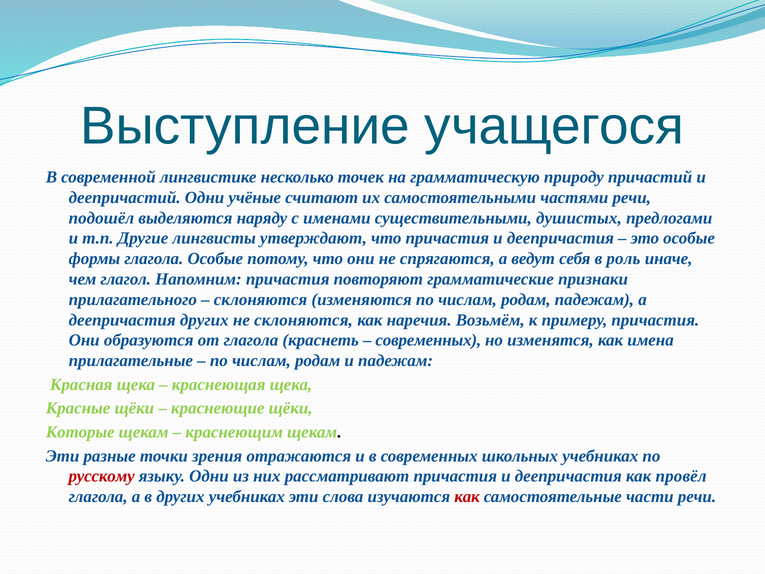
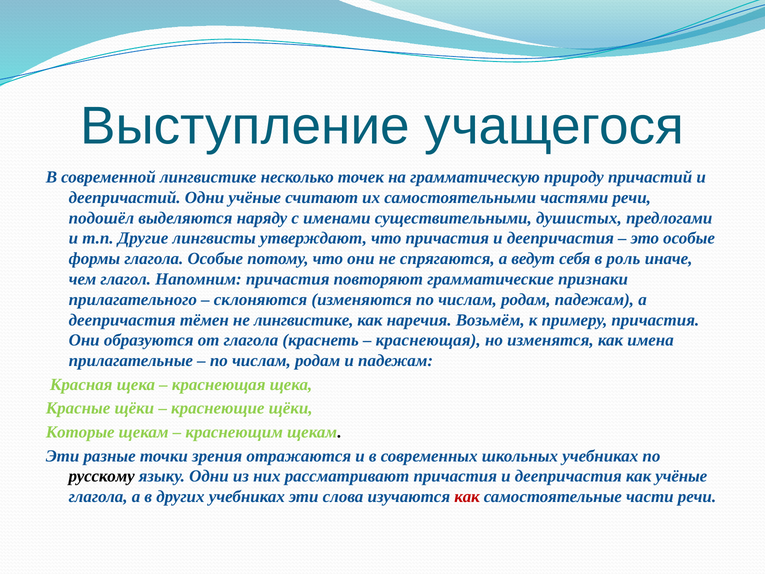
деепричастия других: других -> тёмен
не склоняются: склоняются -> лингвистике
современных at (428, 340): современных -> краснеющая
русскому colour: red -> black
как провёл: провёл -> учёные
